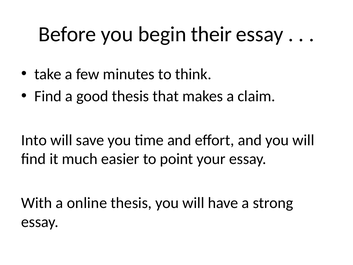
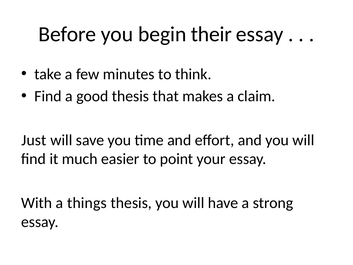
Into: Into -> Just
online: online -> things
